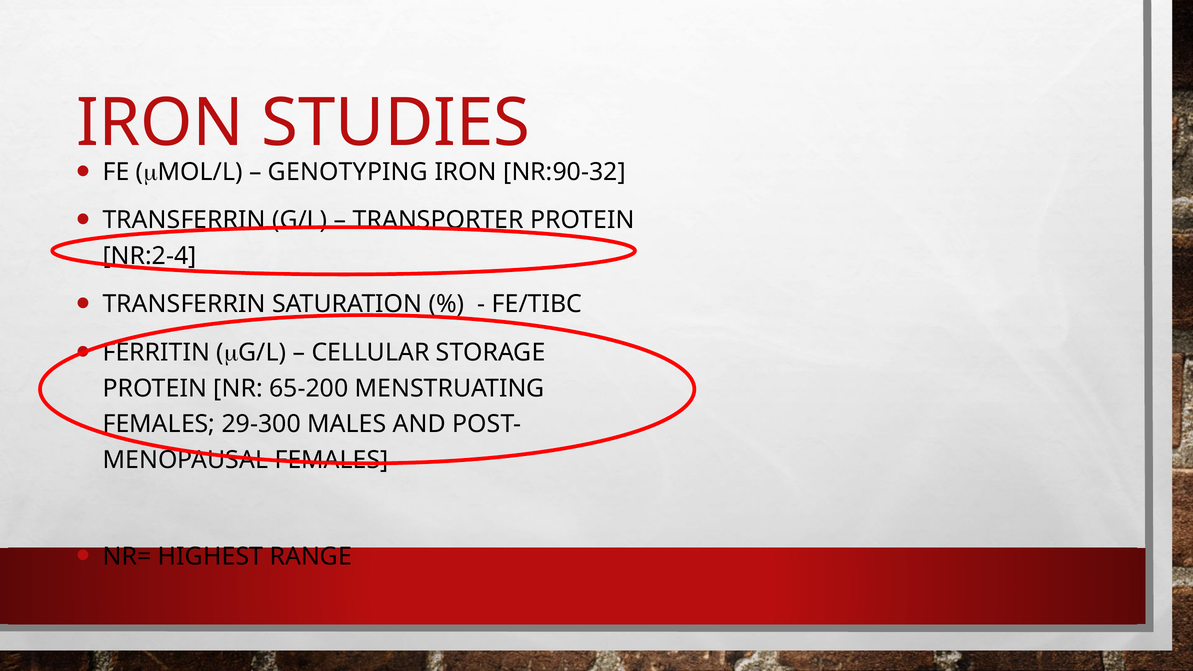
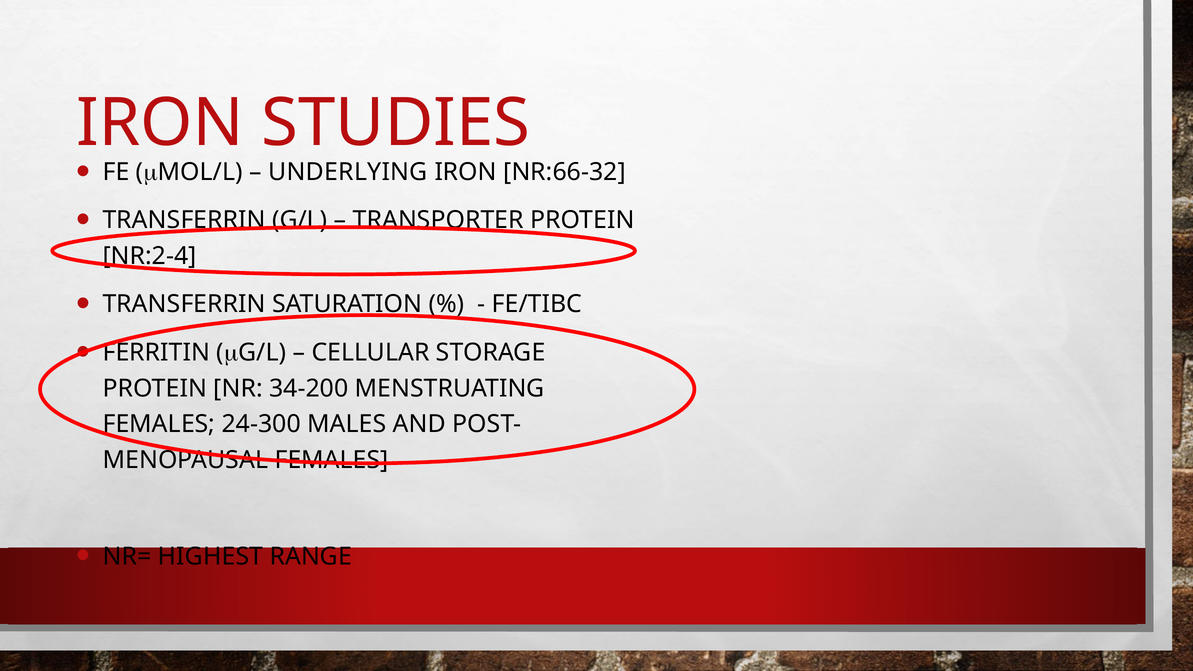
GENOTYPING: GENOTYPING -> UNDERLYING
NR:90-32: NR:90-32 -> NR:66-32
65-200: 65-200 -> 34-200
29-300: 29-300 -> 24-300
